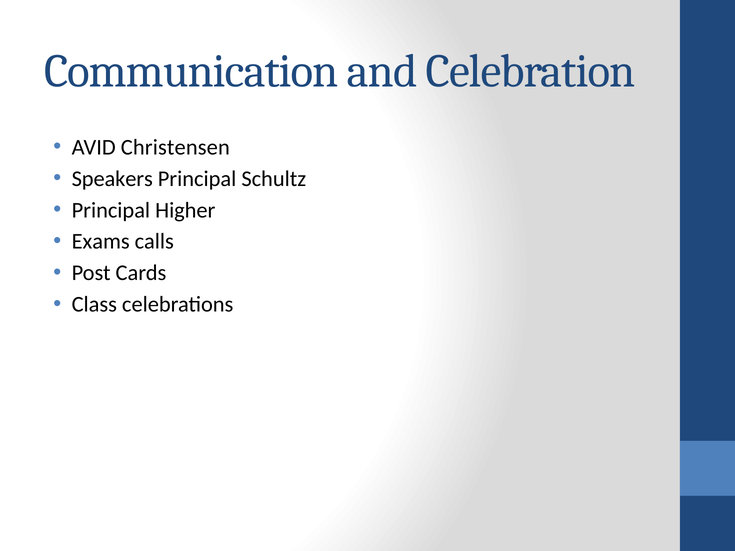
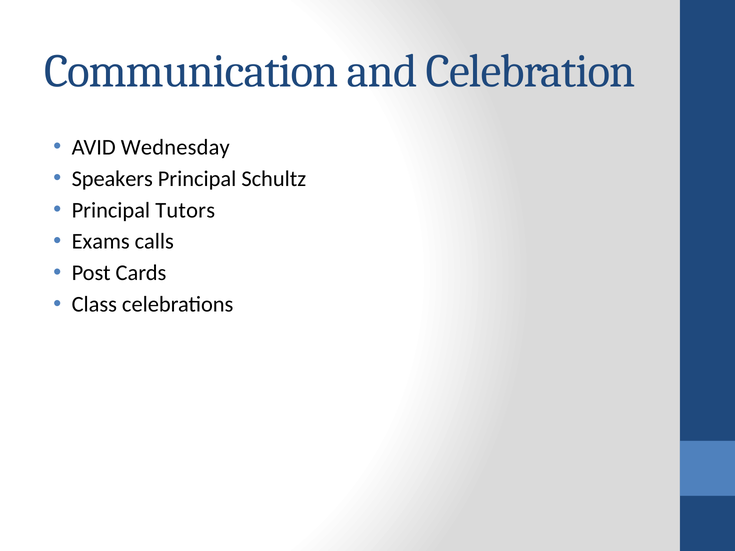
Christensen: Christensen -> Wednesday
Higher: Higher -> Tutors
